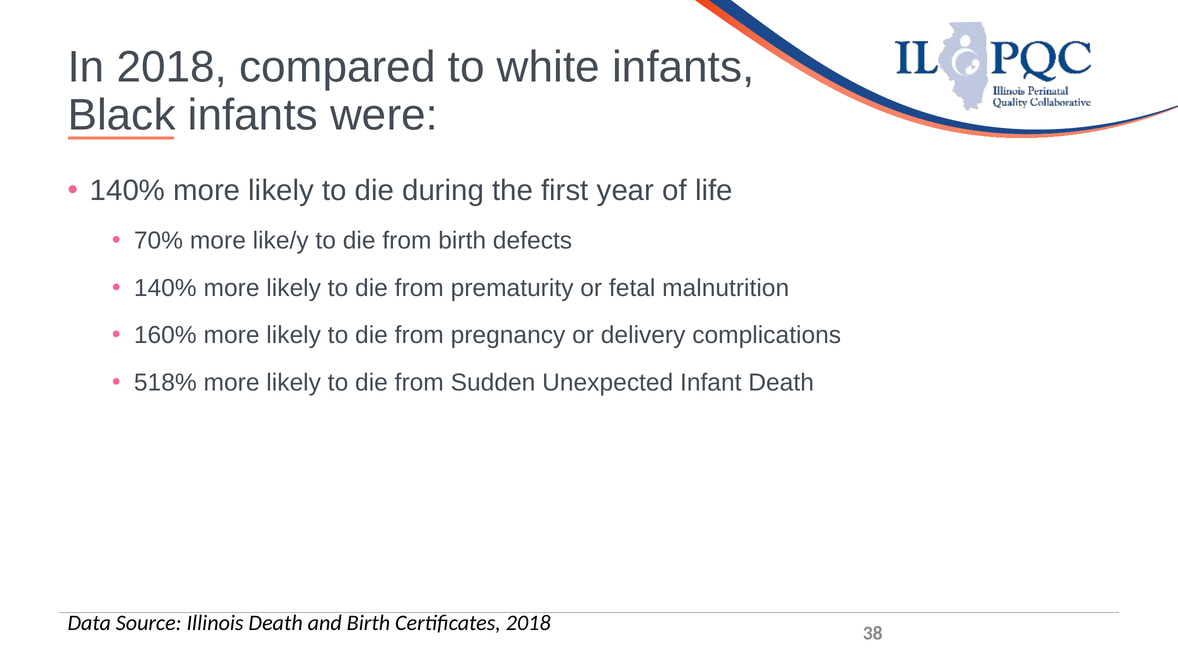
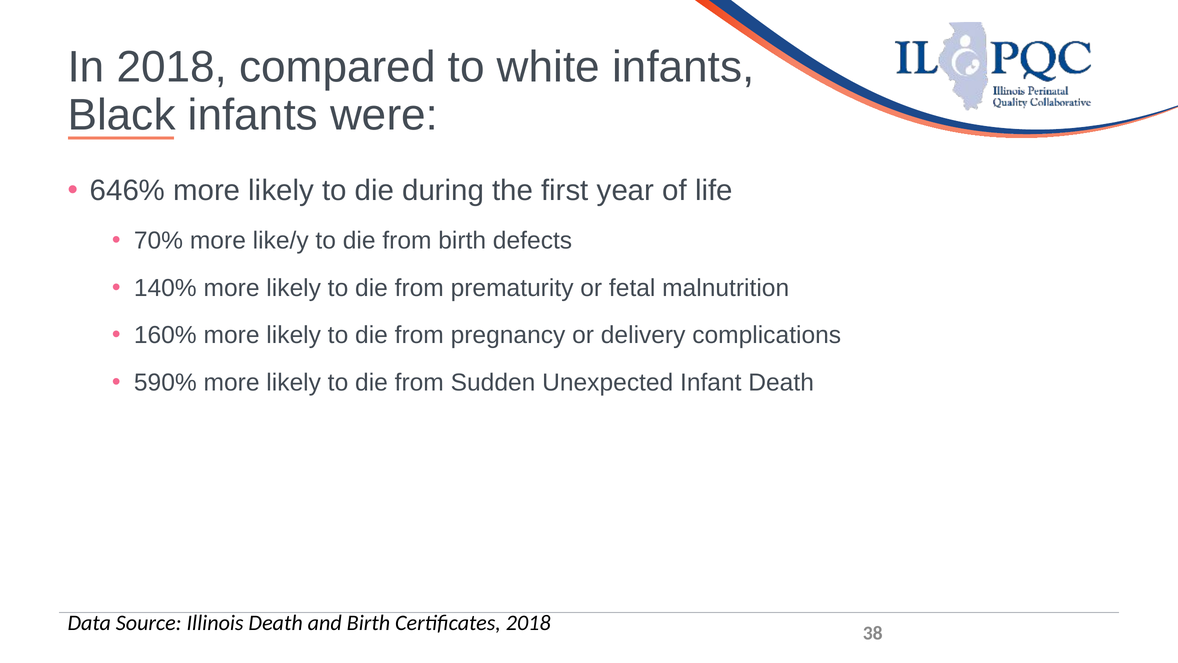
140% at (127, 190): 140% -> 646%
518%: 518% -> 590%
